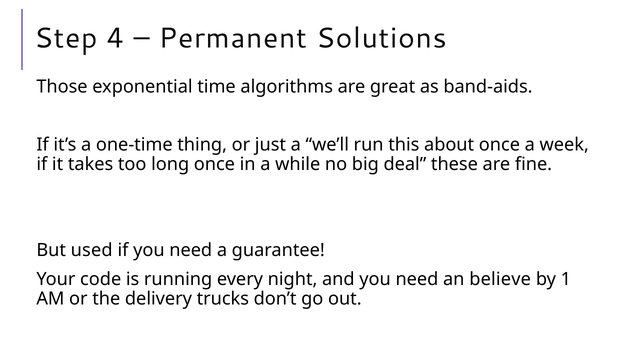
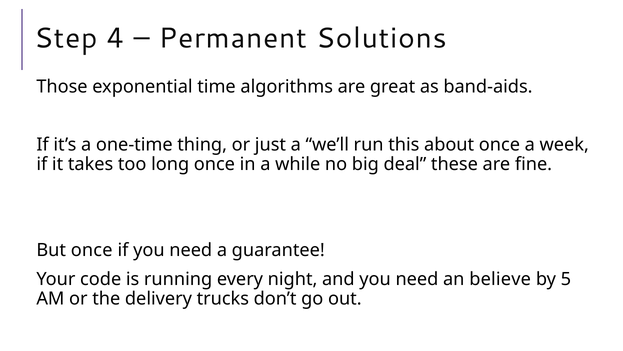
But used: used -> once
1: 1 -> 5
